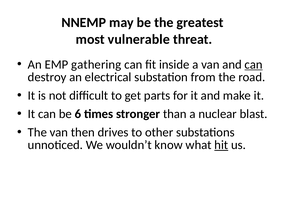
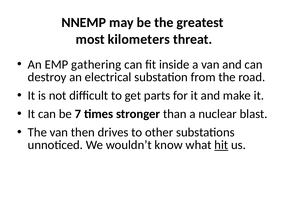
vulnerable: vulnerable -> kilometers
can at (254, 64) underline: present -> none
6: 6 -> 7
